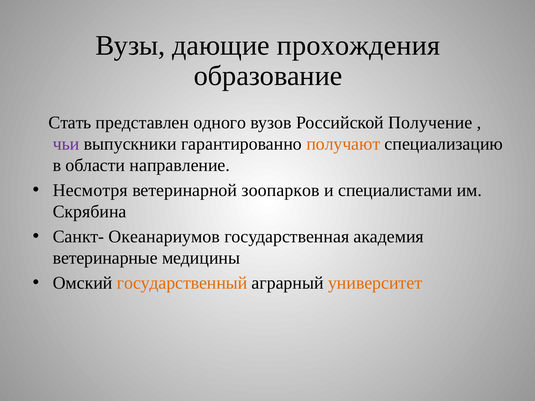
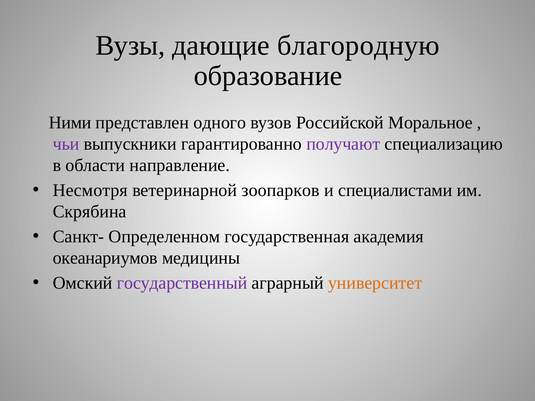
прохождения: прохождения -> благородную
Стать: Стать -> Ними
Получение: Получение -> Моральное
получают colour: orange -> purple
Океанариумов: Океанариумов -> Определенном
ветеринарные: ветеринарные -> океанариумов
государственный colour: orange -> purple
